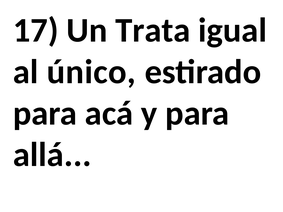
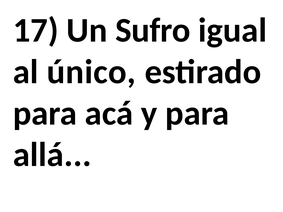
Trata: Trata -> Sufro
